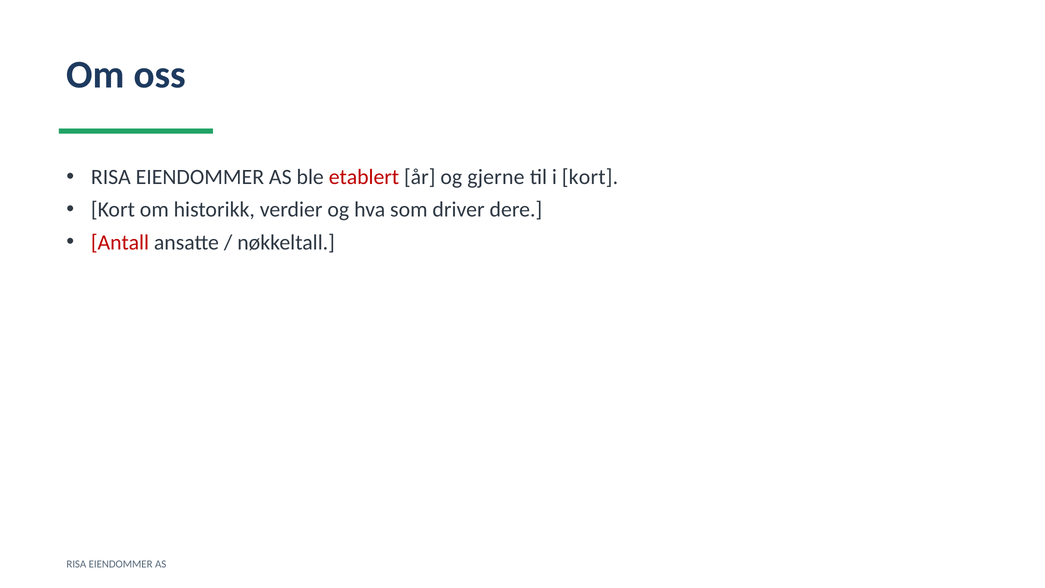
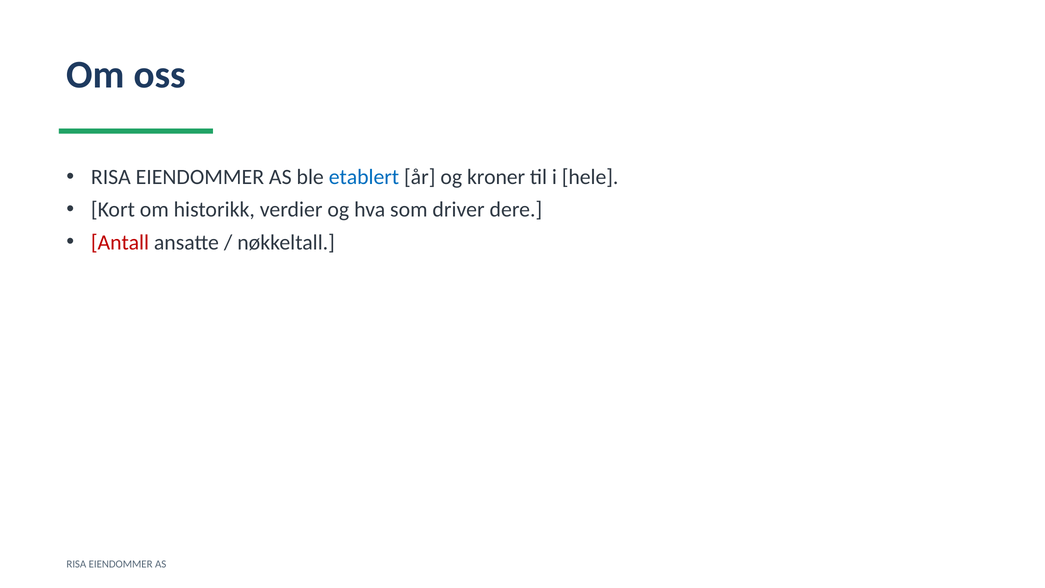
etablert colour: red -> blue
gjerne: gjerne -> kroner
i kort: kort -> hele
